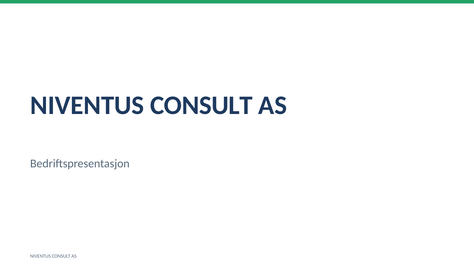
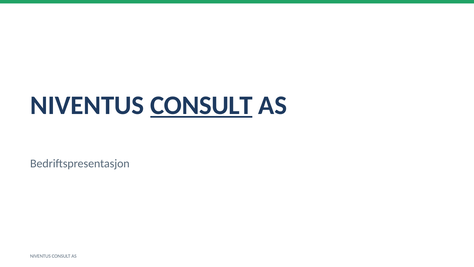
CONSULT at (201, 105) underline: none -> present
